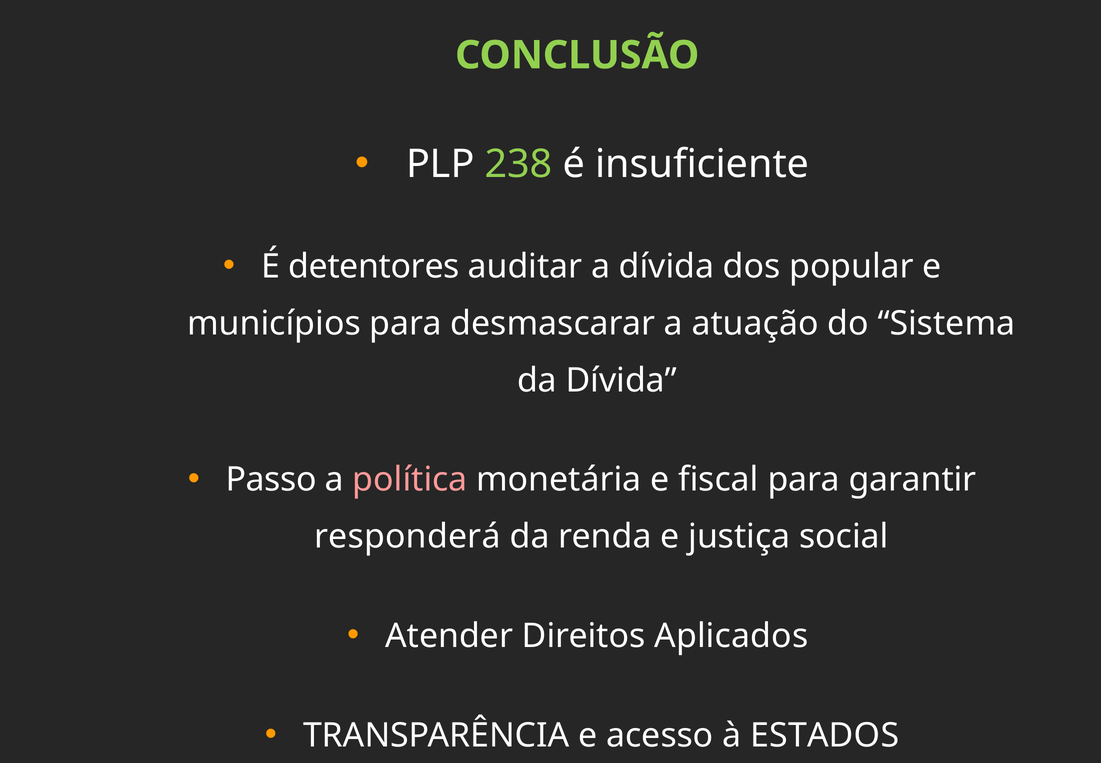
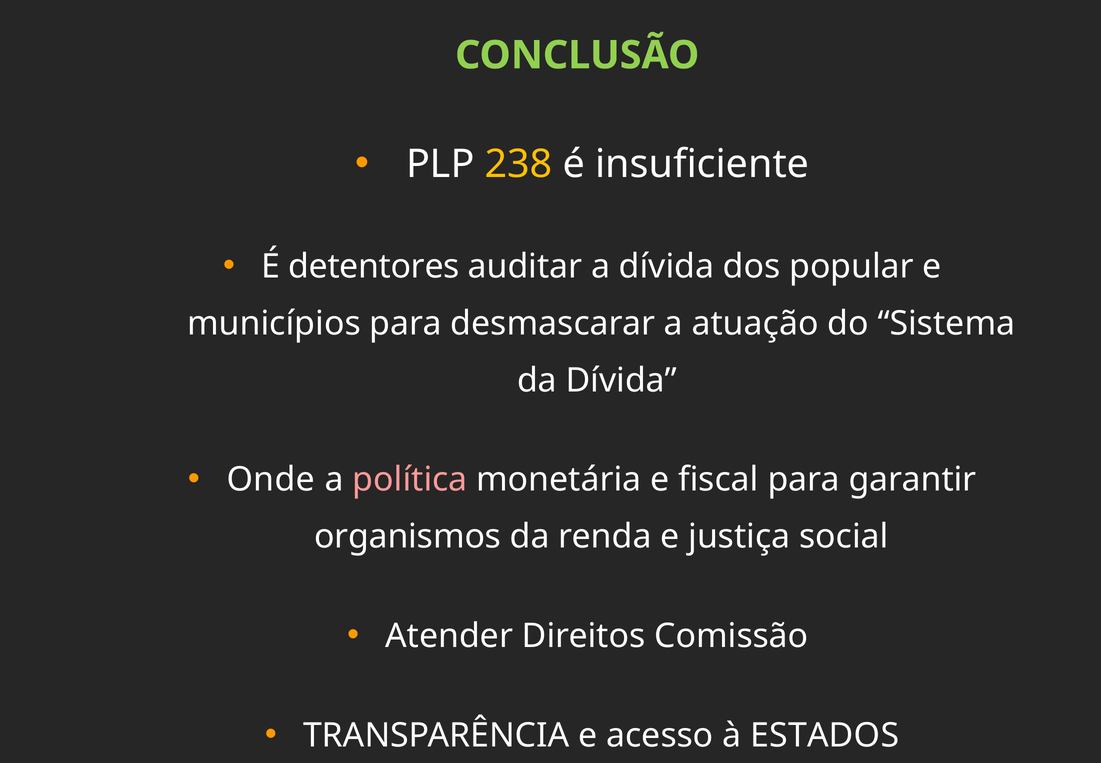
238 colour: light green -> yellow
Passo: Passo -> Onde
responderá: responderá -> organismos
Aplicados: Aplicados -> Comissão
